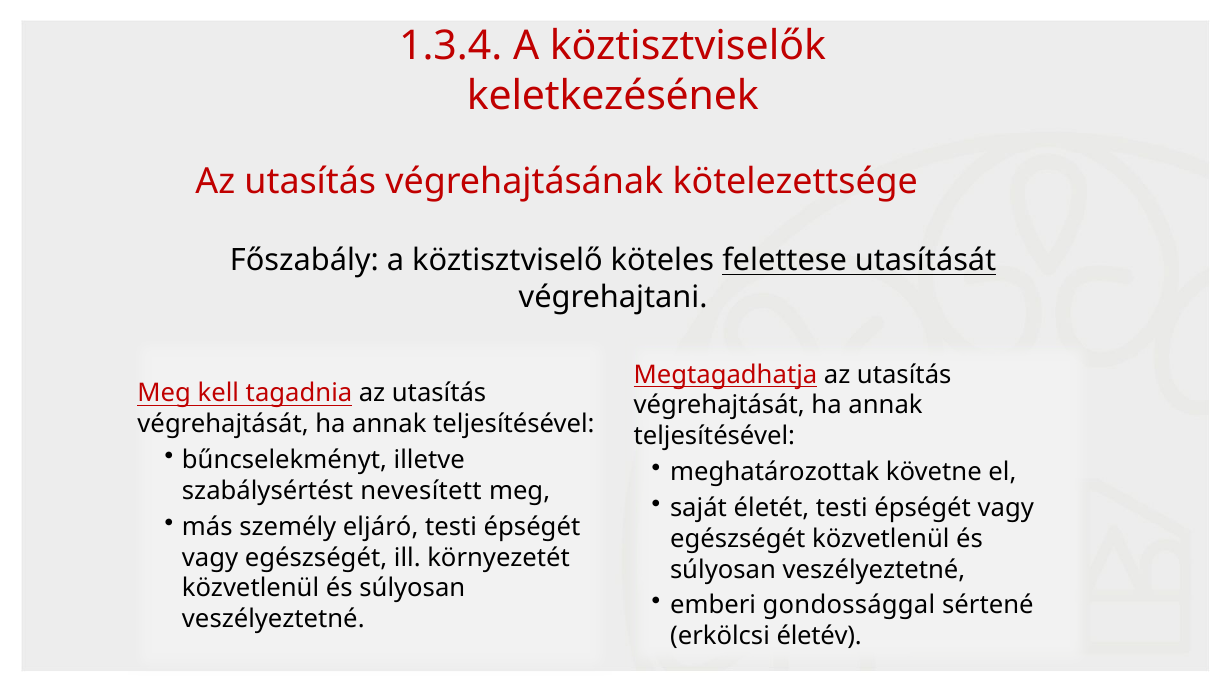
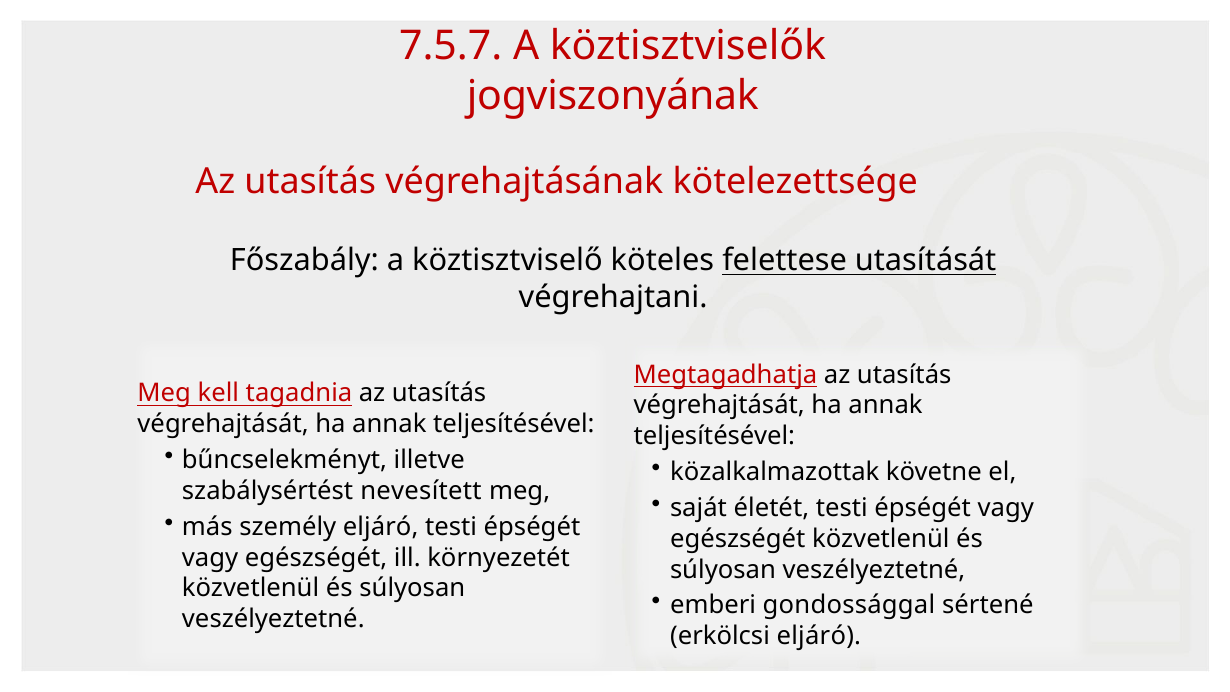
1.3.4: 1.3.4 -> 7.5.7
keletkezésének: keletkezésének -> jogviszonyának
meghatározottak: meghatározottak -> közalkalmazottak
erkölcsi életév: életév -> eljáró
